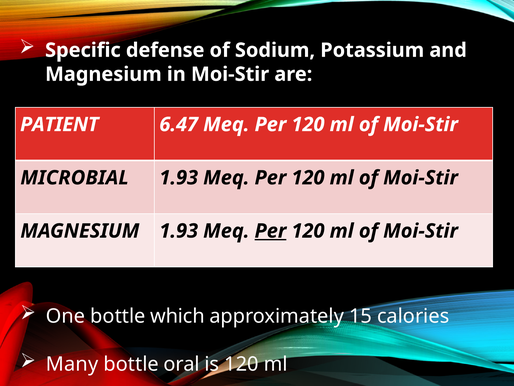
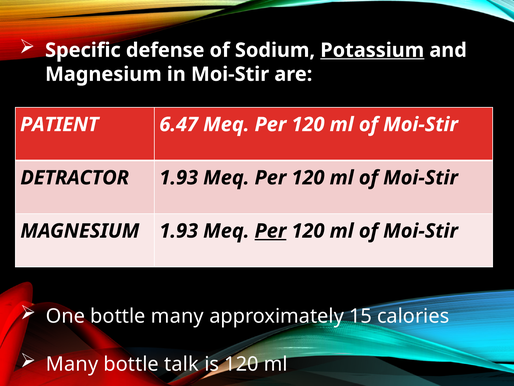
Potassium underline: none -> present
MICROBIAL: MICROBIAL -> DETRACTOR
bottle which: which -> many
oral: oral -> talk
